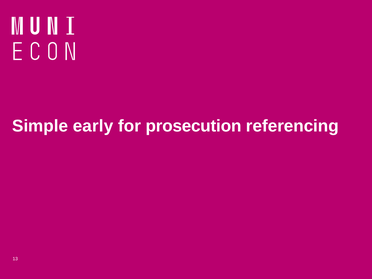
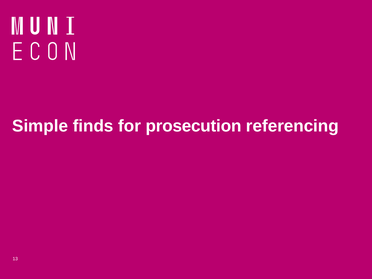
early: early -> finds
